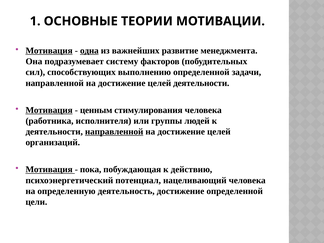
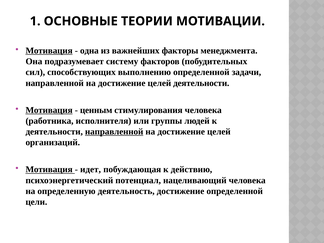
одна underline: present -> none
развитие: развитие -> факторы
пока: пока -> идет
